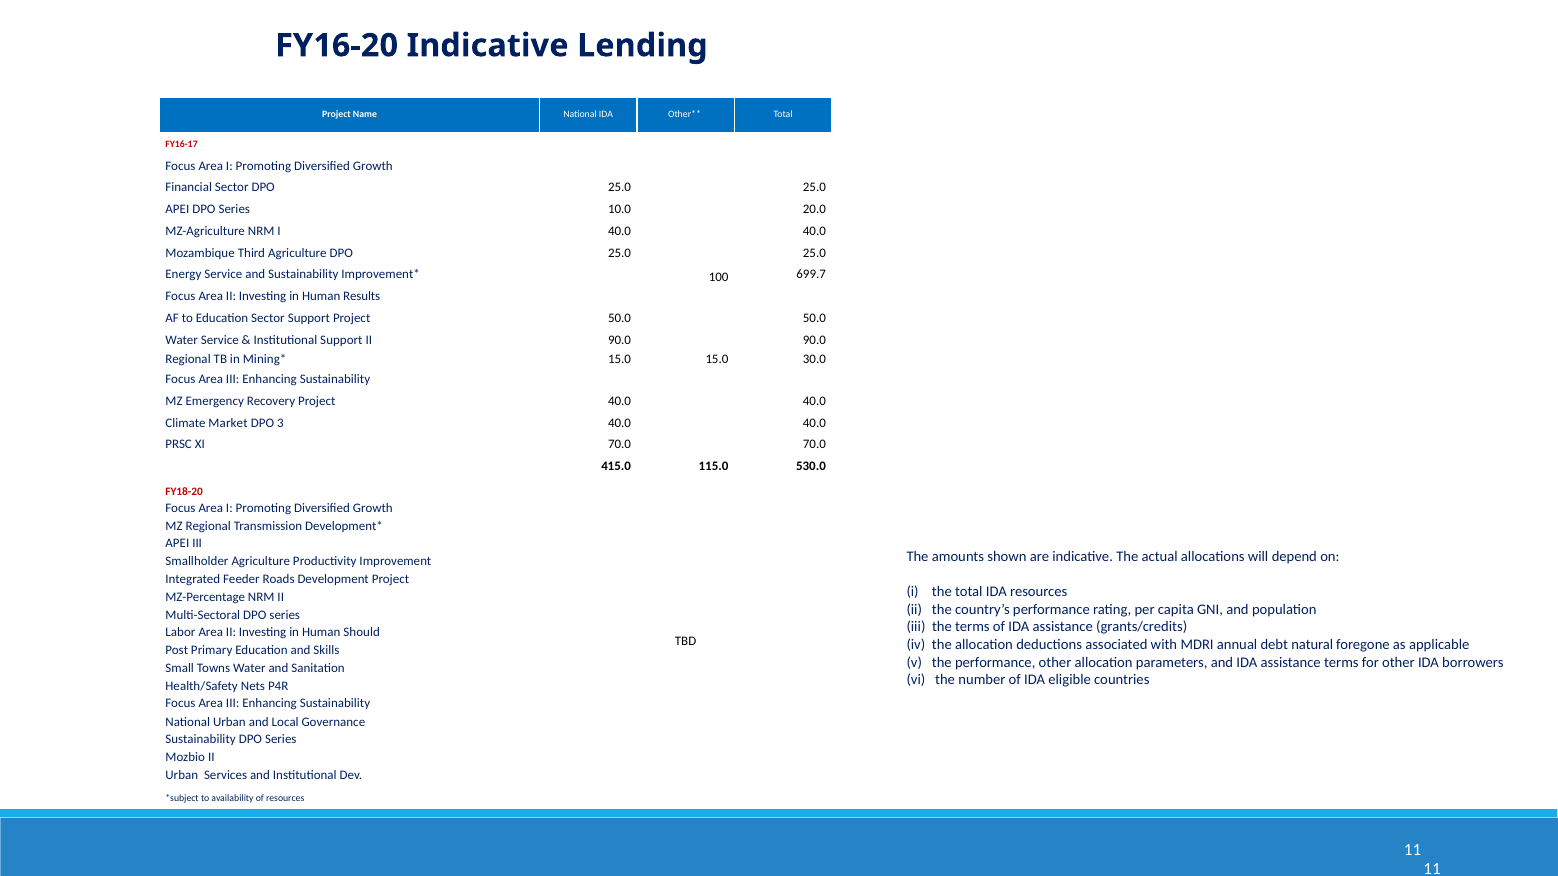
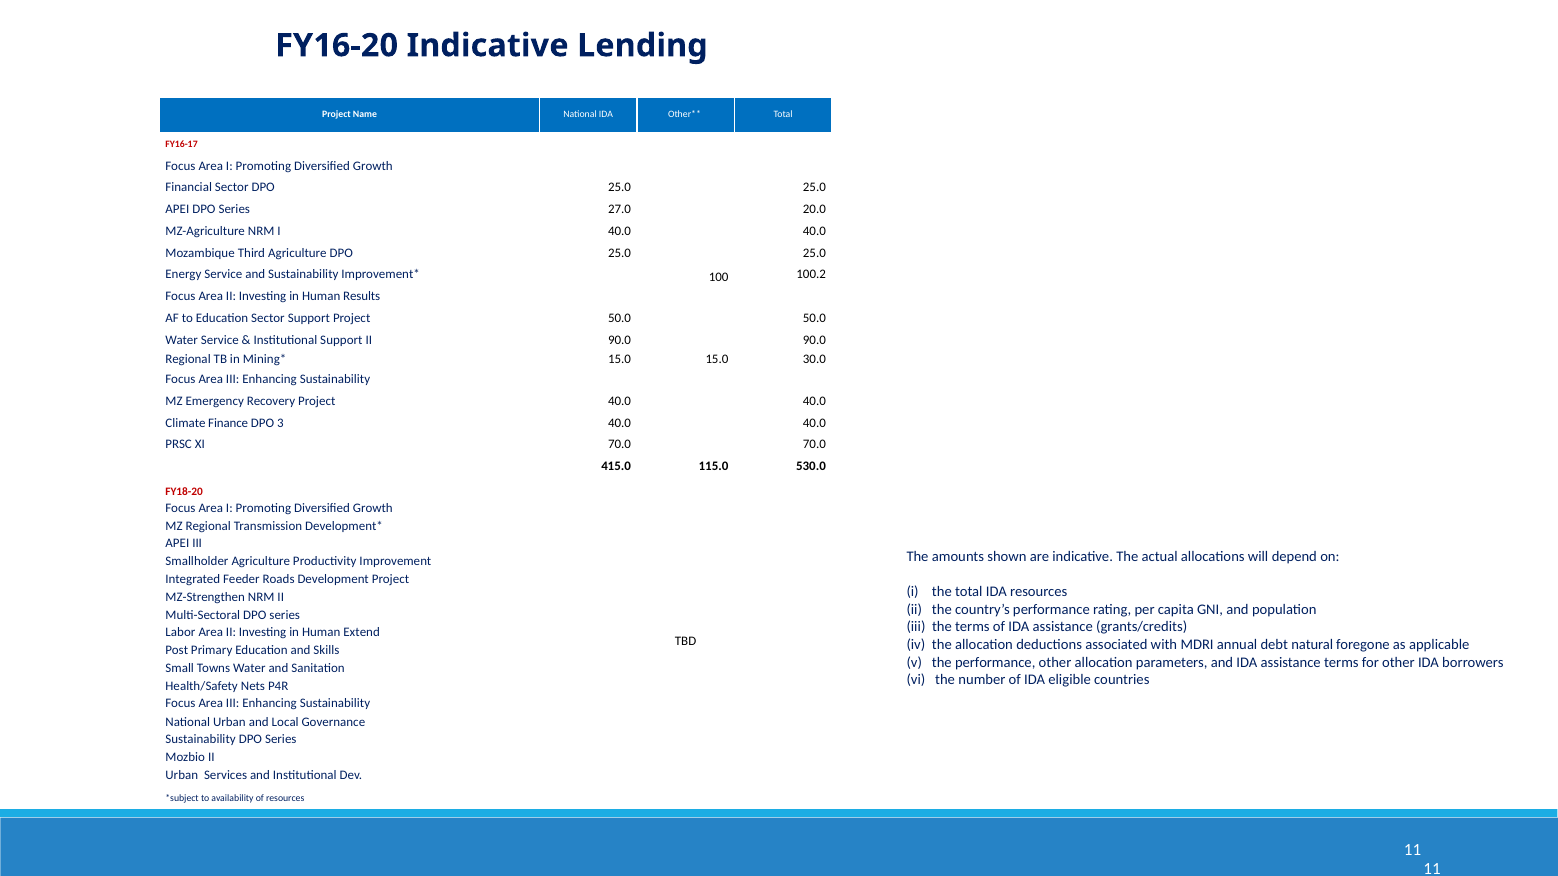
10.0: 10.0 -> 27.0
699.7: 699.7 -> 100.2
Market: Market -> Finance
MZ-Percentage: MZ-Percentage -> MZ-Strengthen
Should: Should -> Extend
